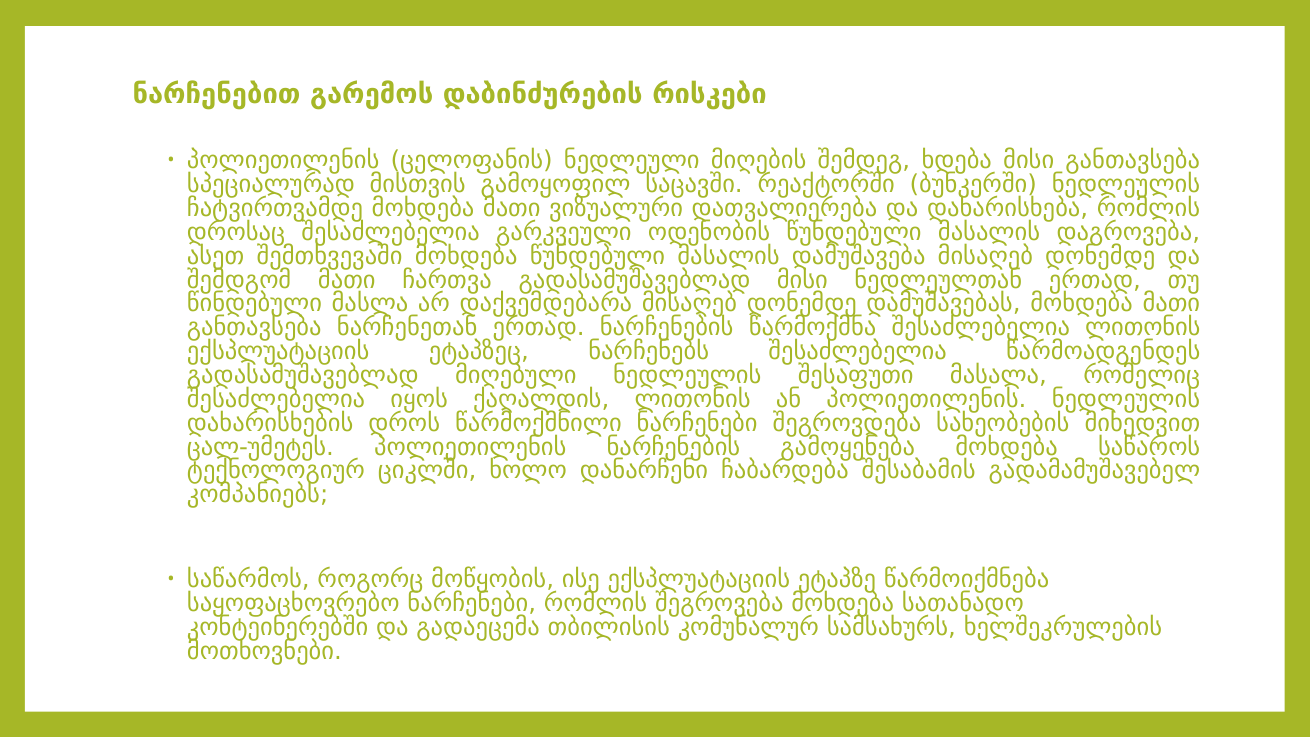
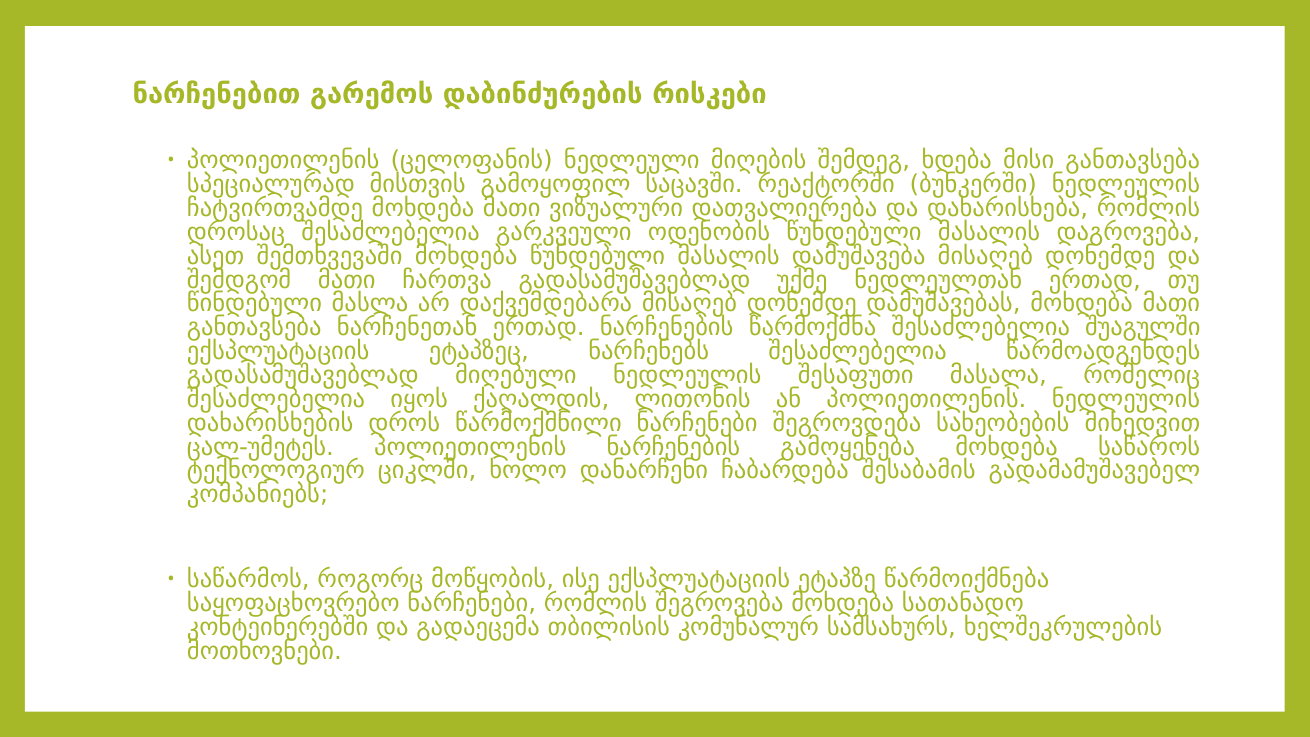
გადასამუშავებლად მისი: მისი -> უქმე
შესაძლებელია ლითონის: ლითონის -> შუაგულში
